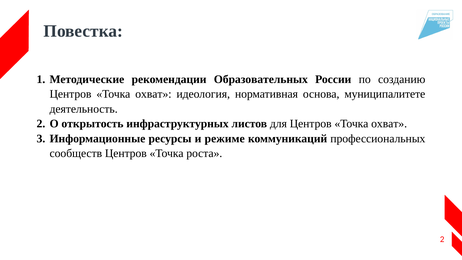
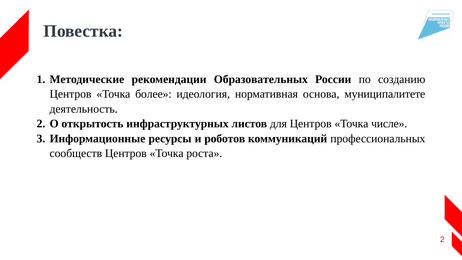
охват at (153, 94): охват -> более
для Центров Точка охват: охват -> числе
режиме: режиме -> роботов
